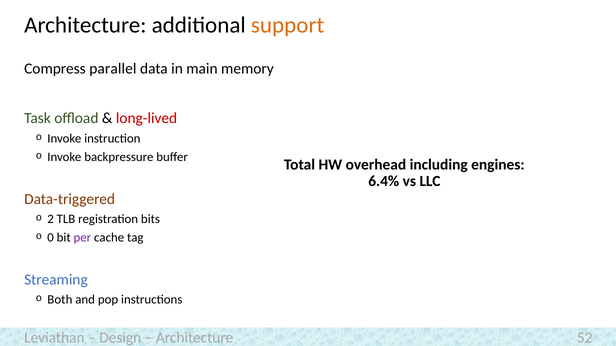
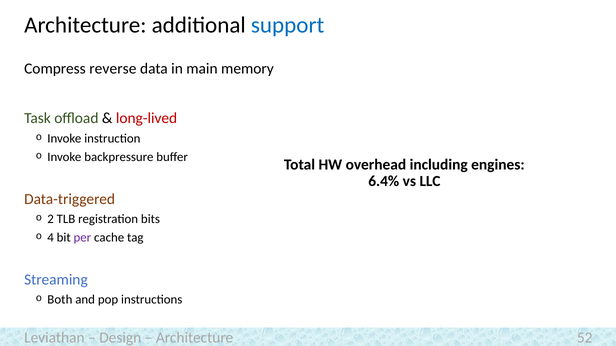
support colour: orange -> blue
parallel: parallel -> reverse
0: 0 -> 4
